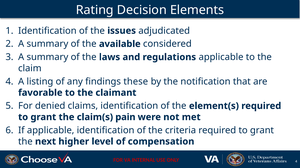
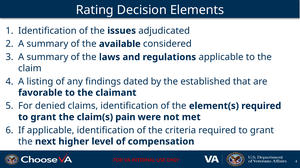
these: these -> dated
notification: notification -> established
